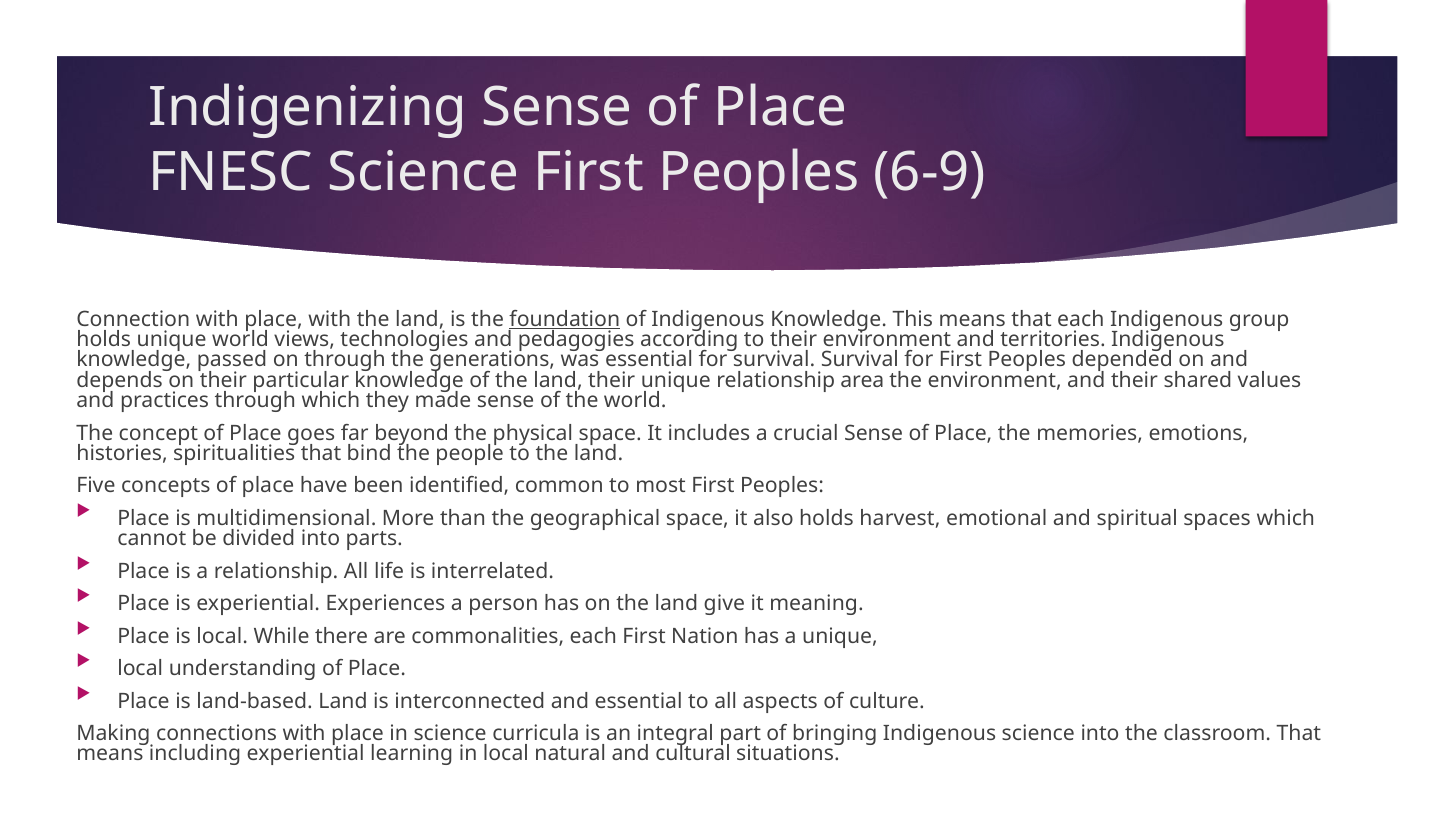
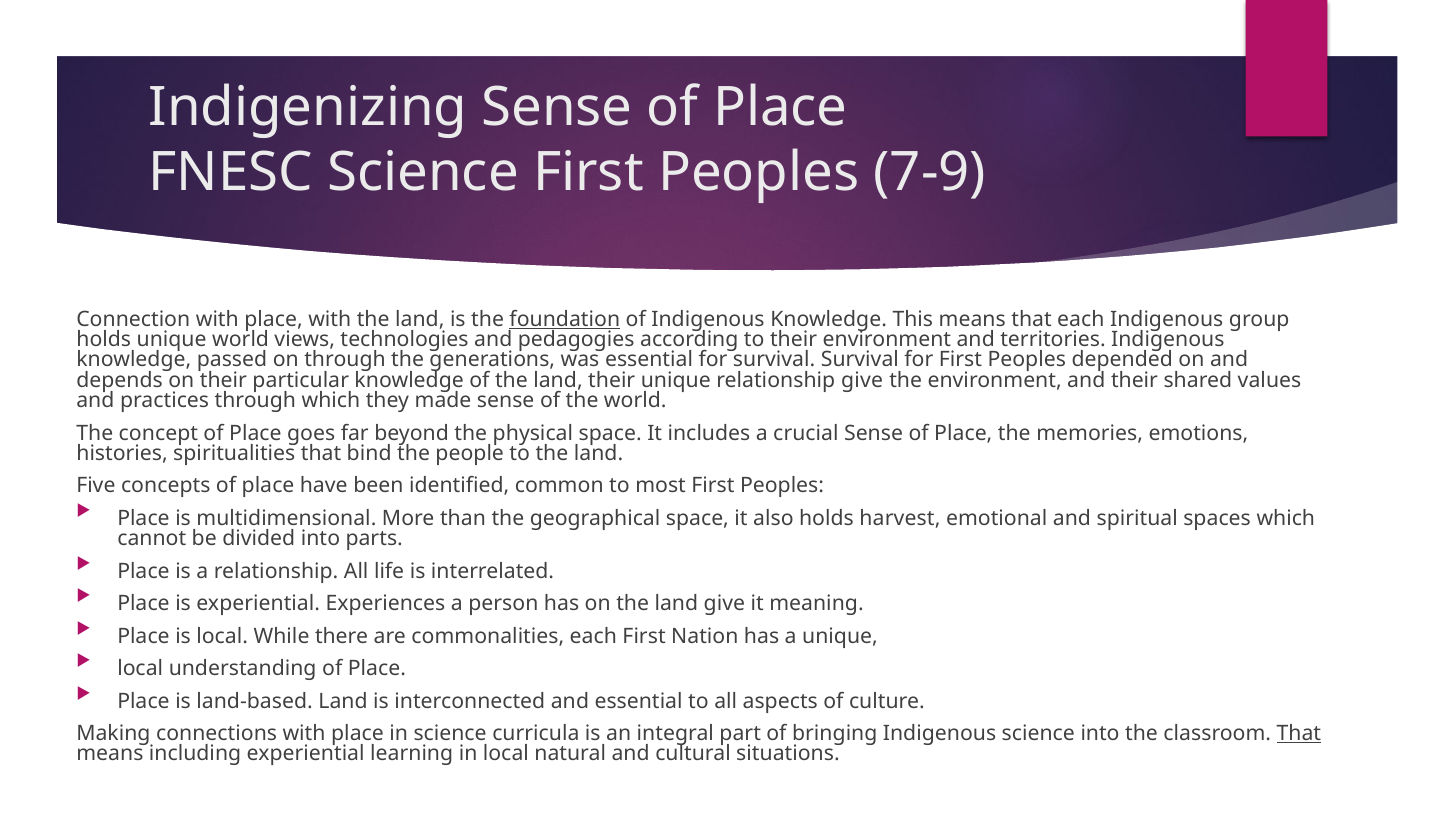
6-9: 6-9 -> 7-9
relationship area: area -> give
That at (1299, 734) underline: none -> present
